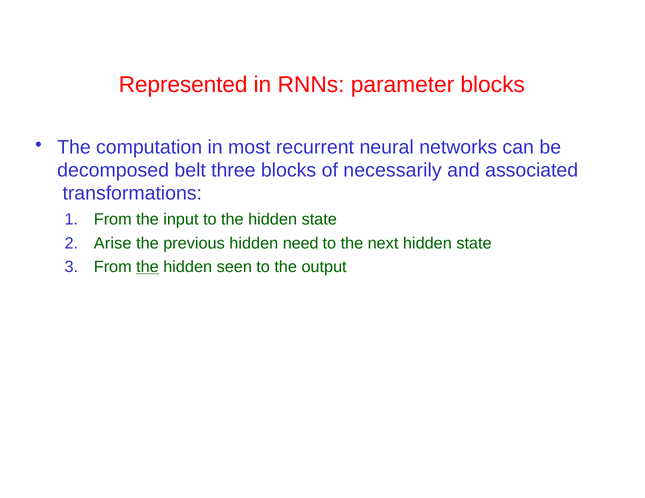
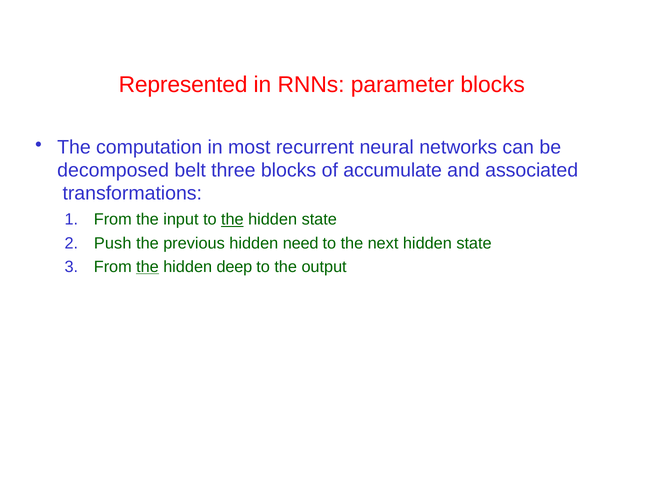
necessarily: necessarily -> accumulate
the at (232, 220) underline: none -> present
Arise: Arise -> Push
seen: seen -> deep
